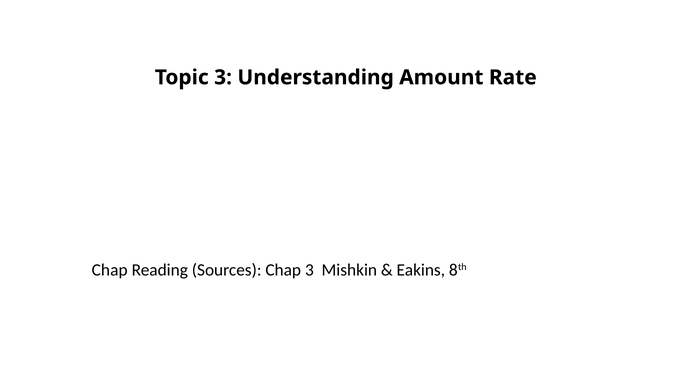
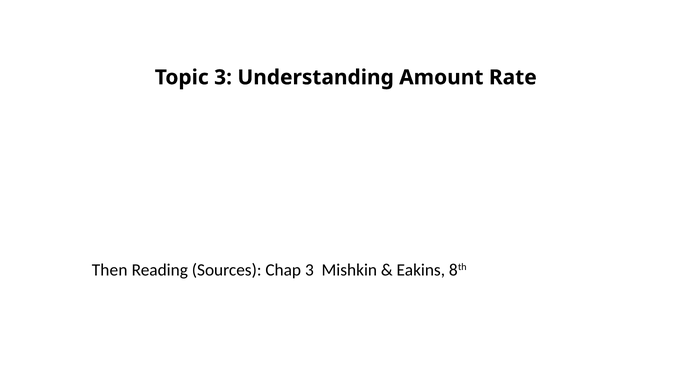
Chap at (110, 270): Chap -> Then
